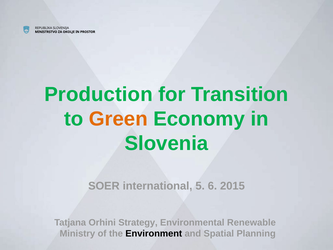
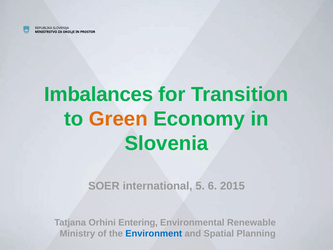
Production: Production -> Imbalances
Strategy: Strategy -> Entering
Environment colour: black -> blue
